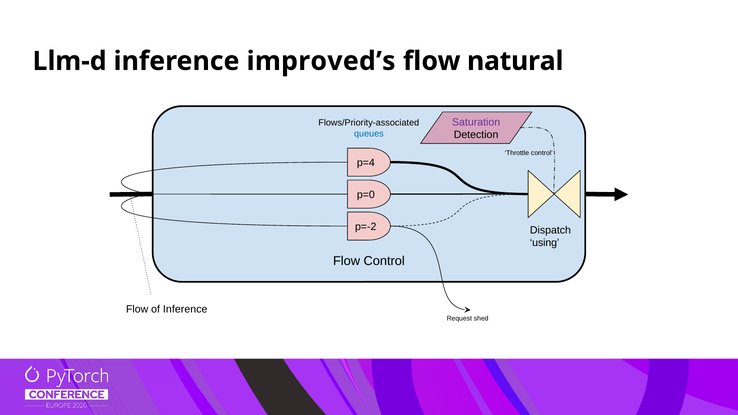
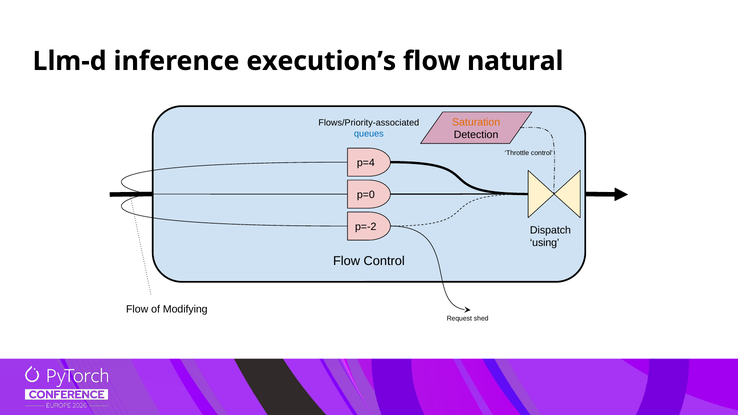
improved’s: improved’s -> execution’s
Saturation colour: purple -> orange
of Inference: Inference -> Modifying
